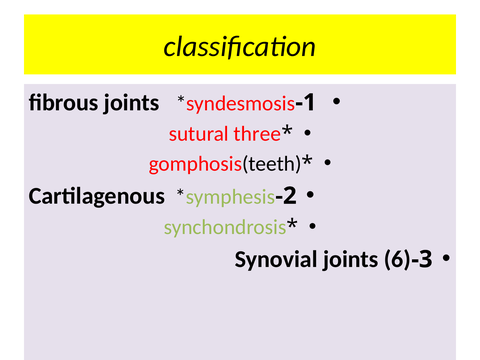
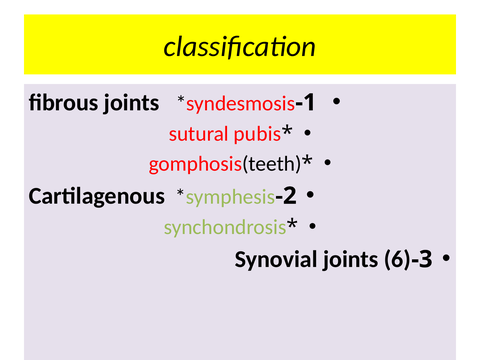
three: three -> pubis
